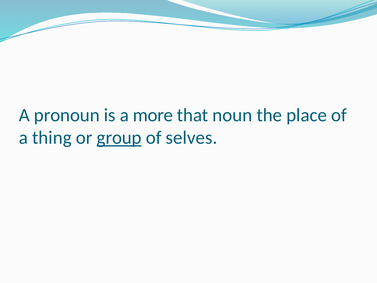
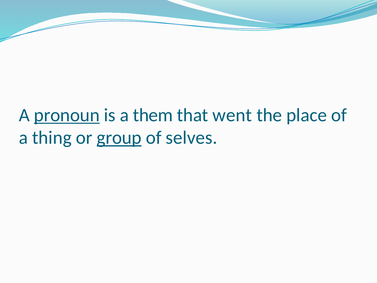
pronoun underline: none -> present
more: more -> them
noun: noun -> went
